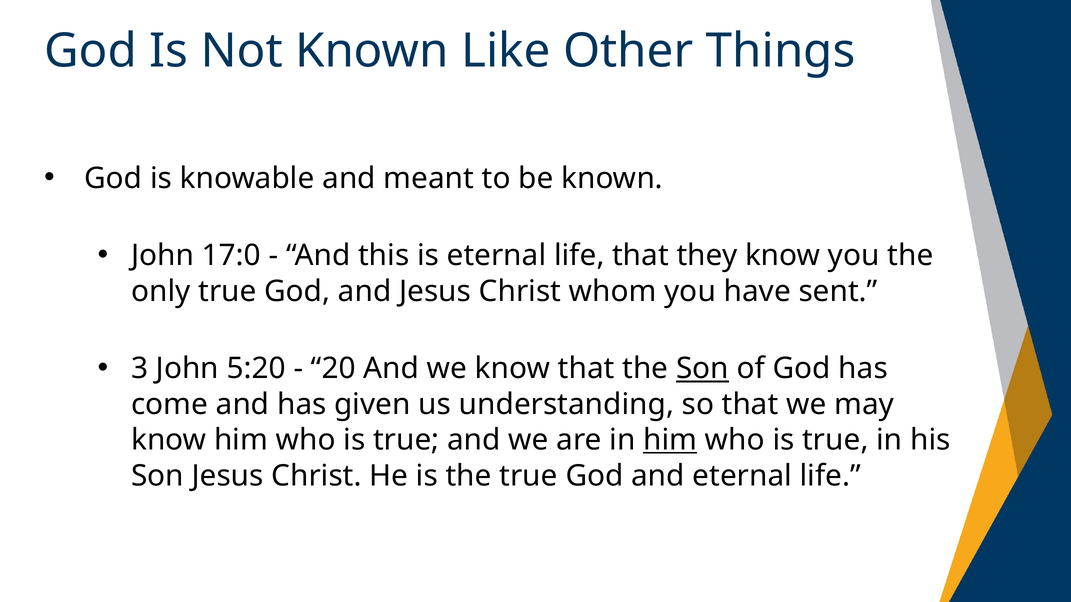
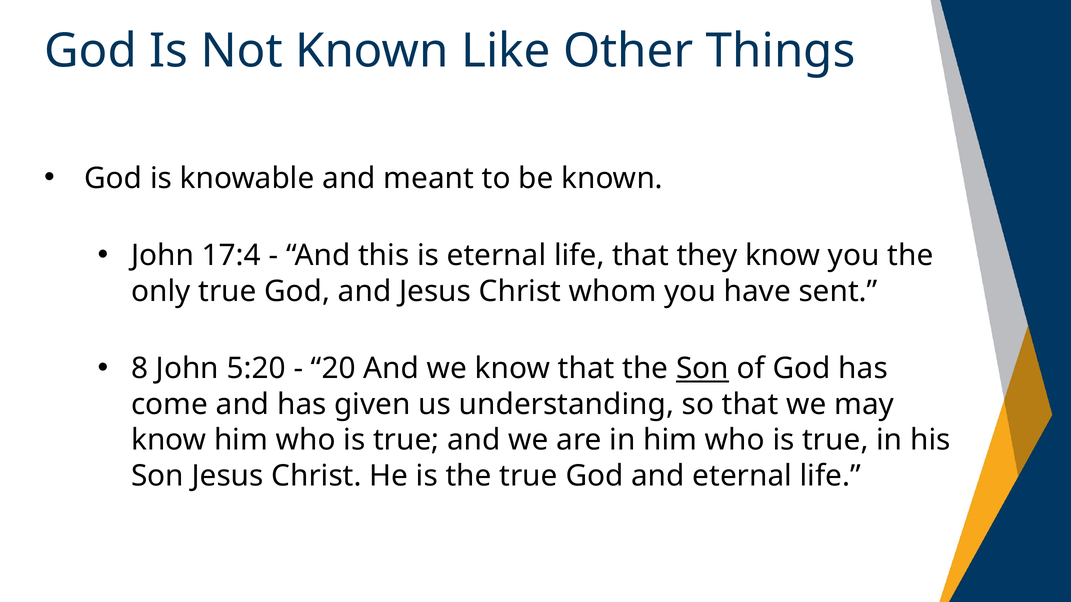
17:0: 17:0 -> 17:4
3: 3 -> 8
him at (670, 440) underline: present -> none
